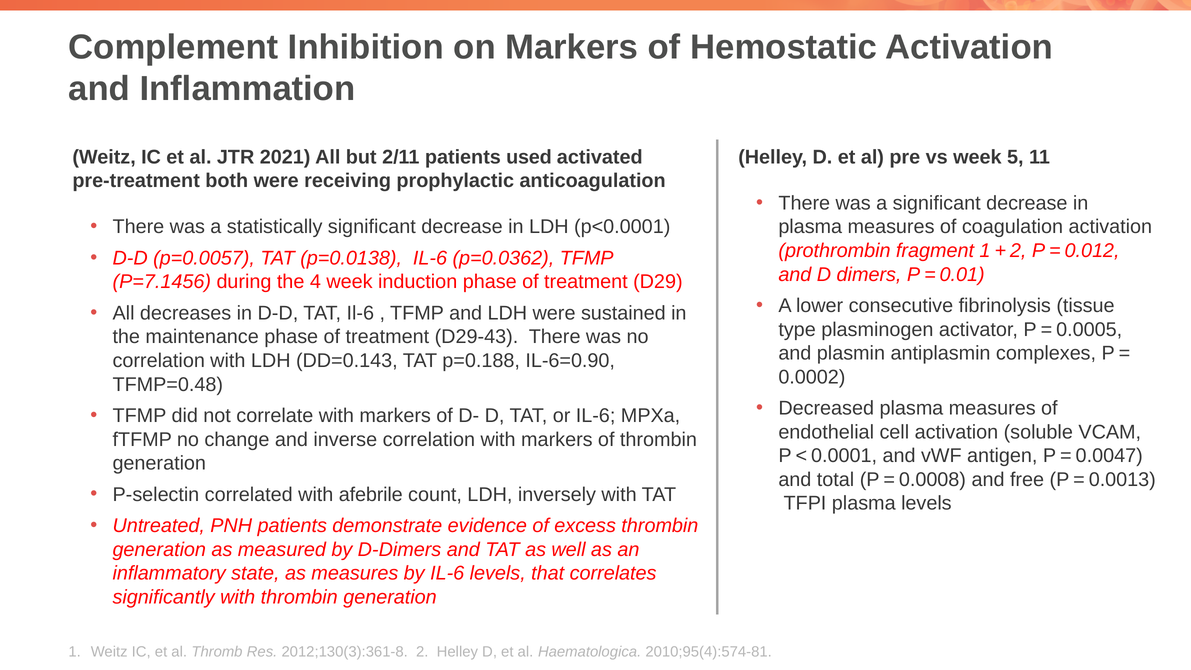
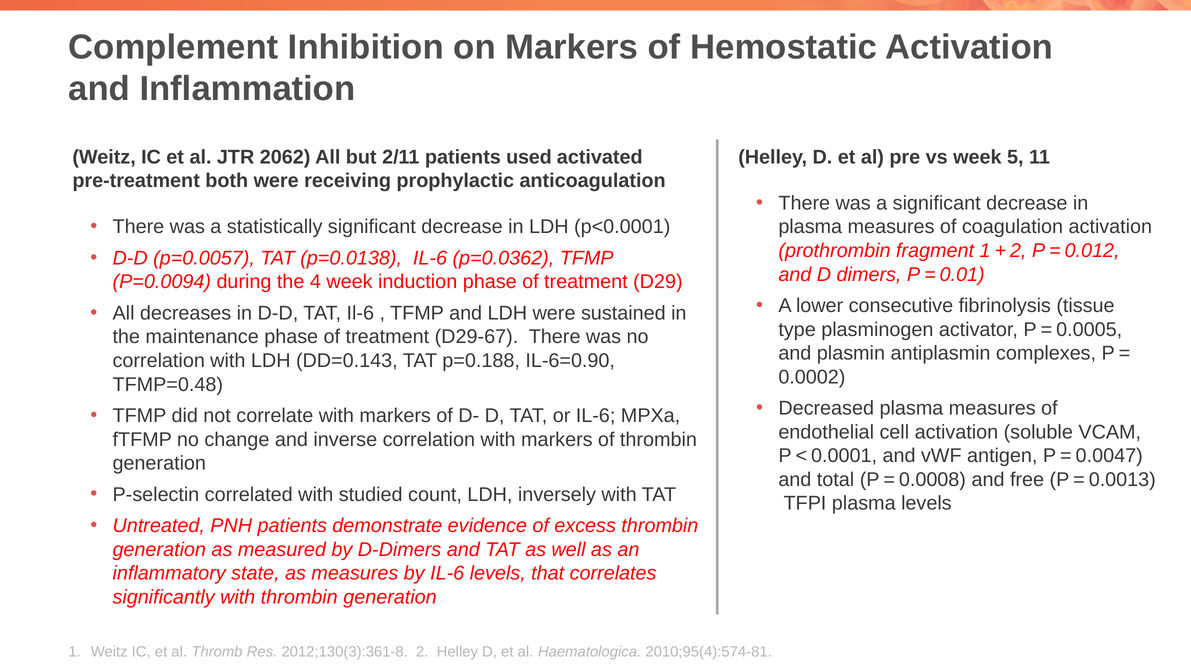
2021: 2021 -> 2062
P=7.1456: P=7.1456 -> P=0.0094
D29-43: D29-43 -> D29-67
afebrile: afebrile -> studied
